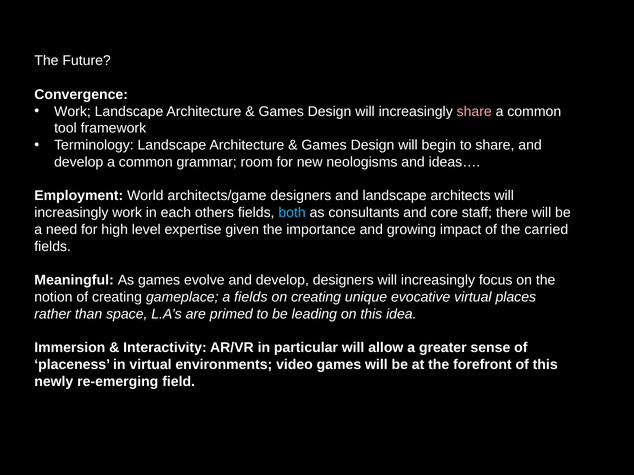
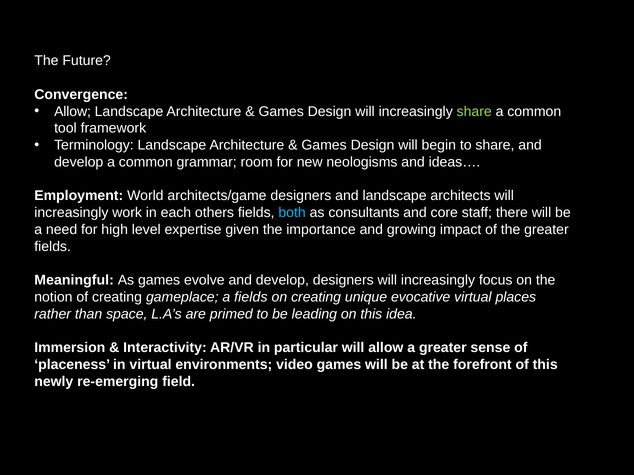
Work at (72, 112): Work -> Allow
share at (474, 112) colour: pink -> light green
the carried: carried -> greater
